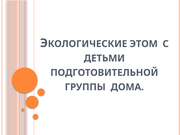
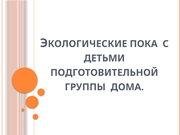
ЭТОМ: ЭТОМ -> ПОКА
